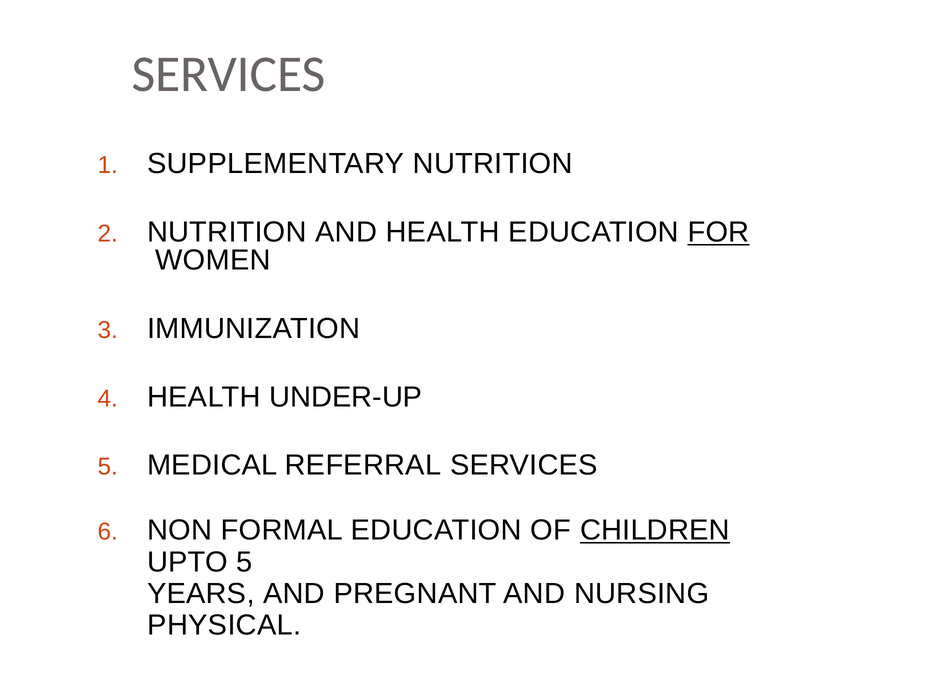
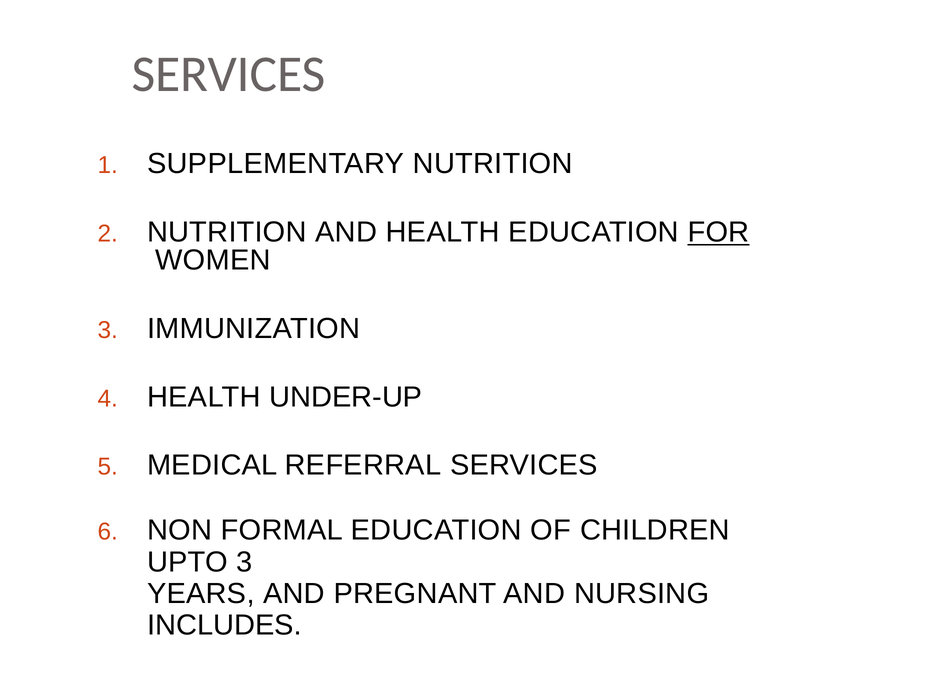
CHILDREN underline: present -> none
UPTO 5: 5 -> 3
PHYSICAL: PHYSICAL -> INCLUDES
